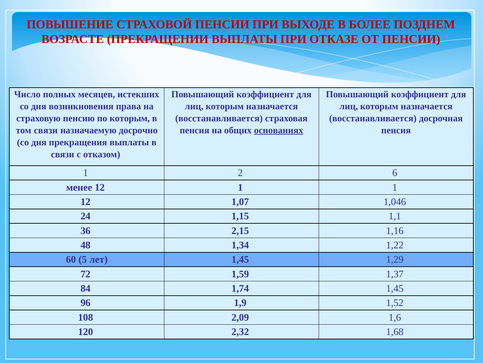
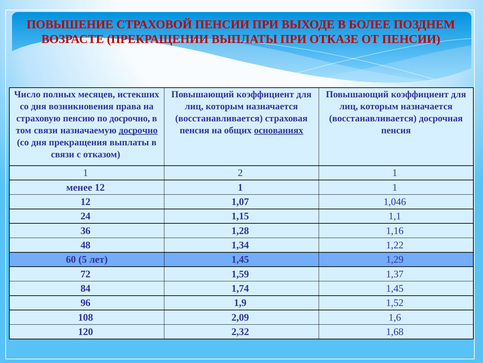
по которым: которым -> досрочно
досрочно at (138, 130) underline: none -> present
2 6: 6 -> 1
2,15: 2,15 -> 1,28
